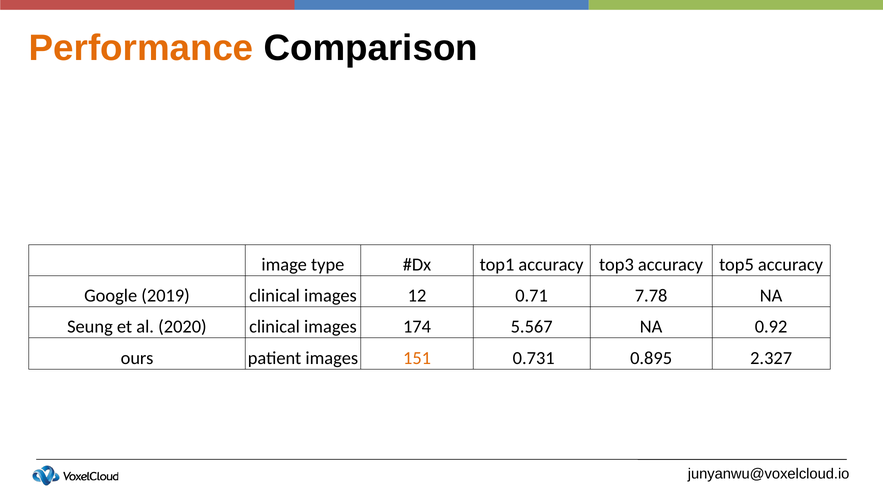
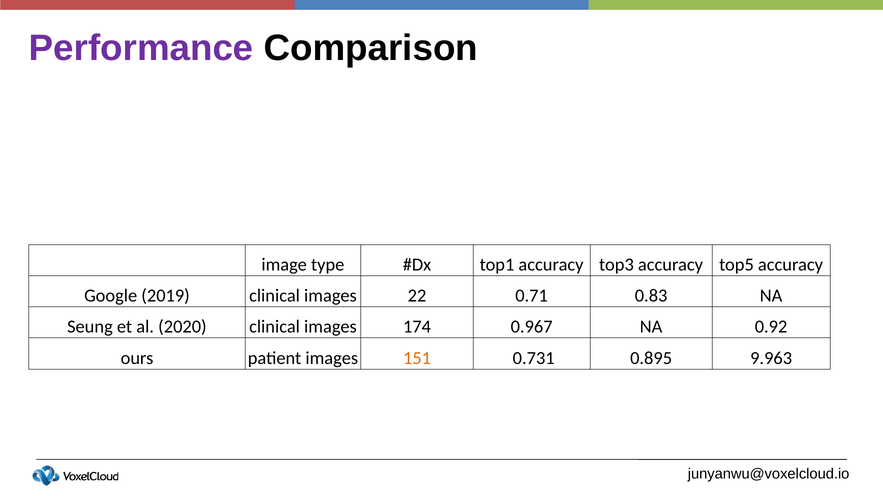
Performance colour: orange -> purple
12: 12 -> 22
7.78: 7.78 -> 0.83
5.567: 5.567 -> 0.967
2.327: 2.327 -> 9.963
